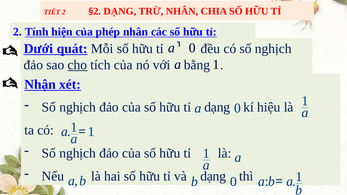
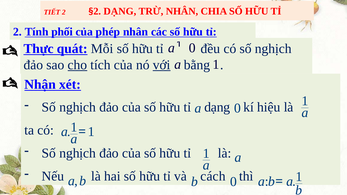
hiện: hiện -> phối
Dưới: Dưới -> Thực
với underline: none -> present
và dạng: dạng -> cách
